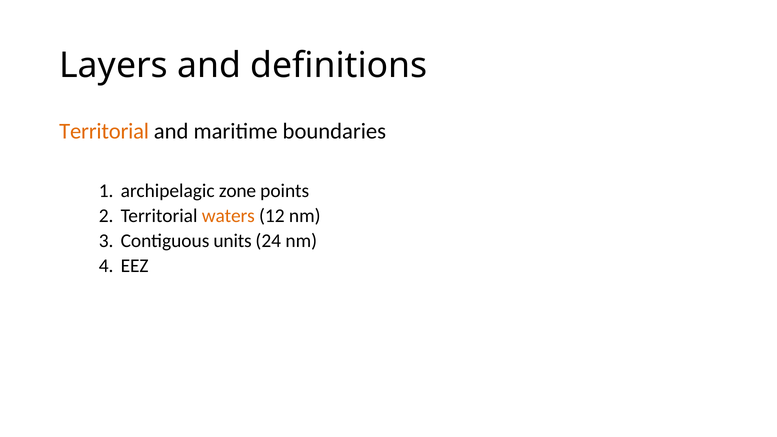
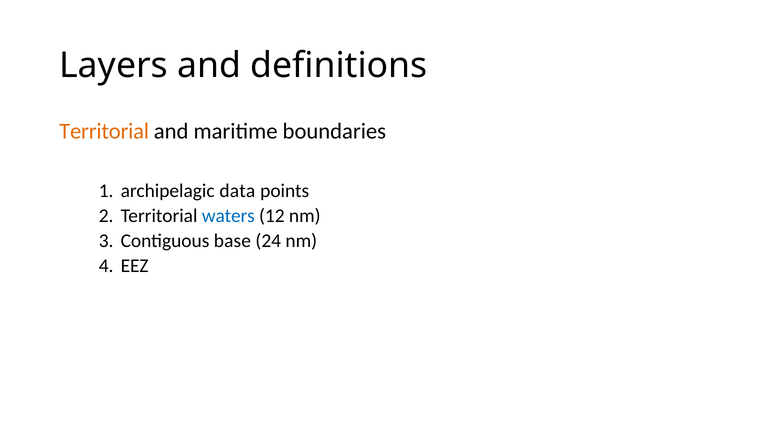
zone: zone -> data
waters colour: orange -> blue
units: units -> base
